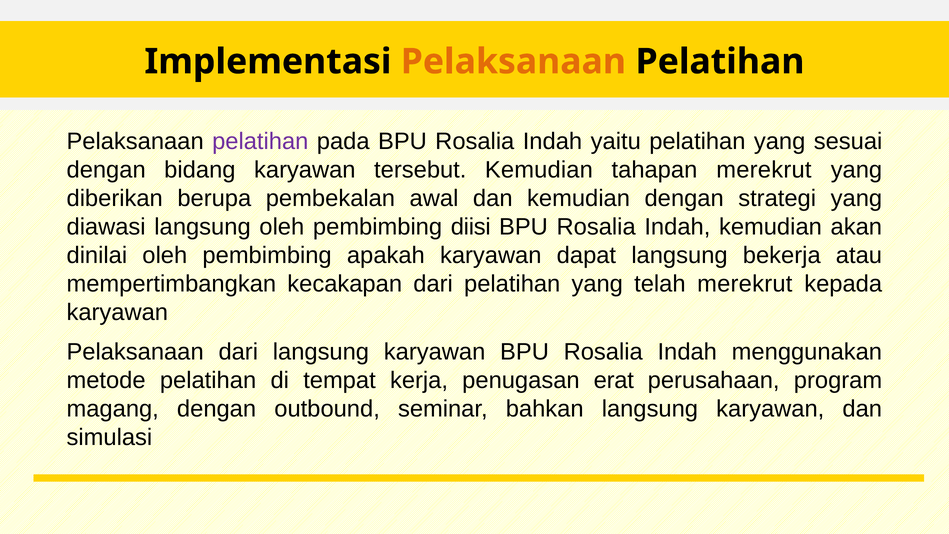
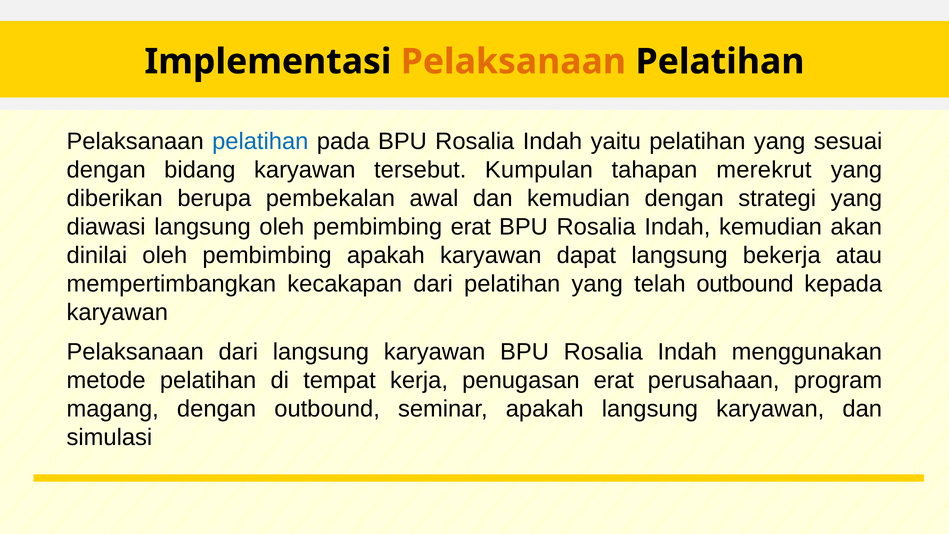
pelatihan at (260, 142) colour: purple -> blue
tersebut Kemudian: Kemudian -> Kumpulan
pembimbing diisi: diisi -> erat
telah merekrut: merekrut -> outbound
seminar bahkan: bahkan -> apakah
